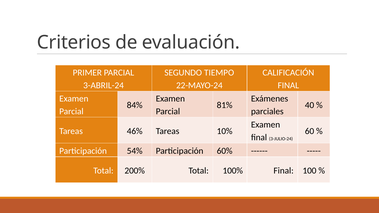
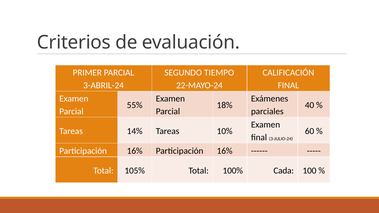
84%: 84% -> 55%
81%: 81% -> 18%
46%: 46% -> 14%
54% at (135, 151): 54% -> 16%
60% at (225, 151): 60% -> 16%
200%: 200% -> 105%
100% Final: Final -> Cada
